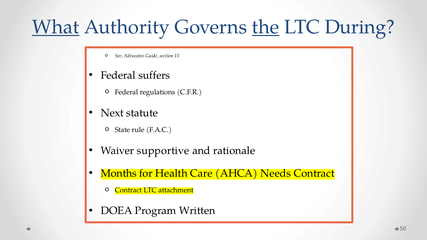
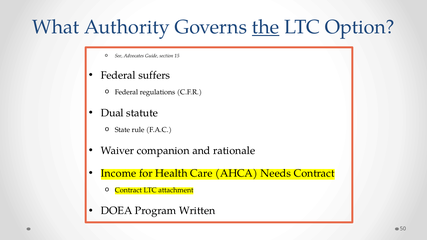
What underline: present -> none
During: During -> Option
Next: Next -> Dual
supportive: supportive -> companion
Months: Months -> Income
